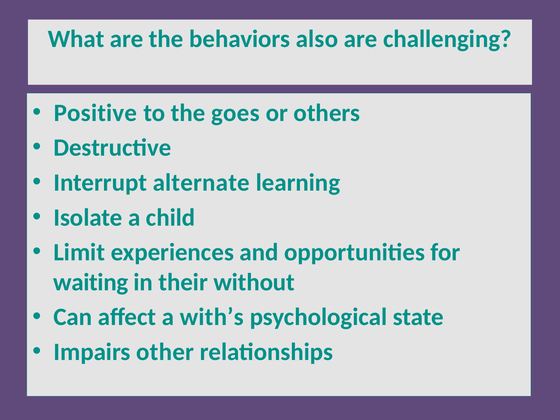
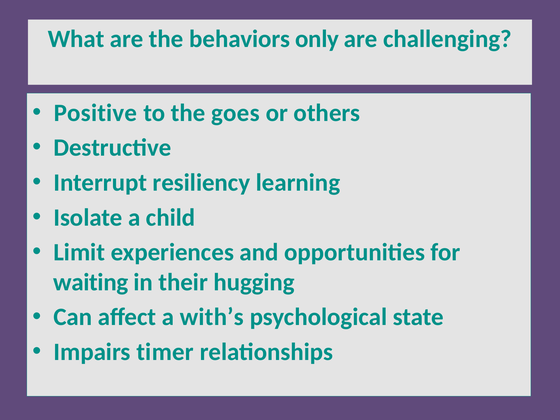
also: also -> only
alternate: alternate -> resiliency
without: without -> hugging
other: other -> timer
